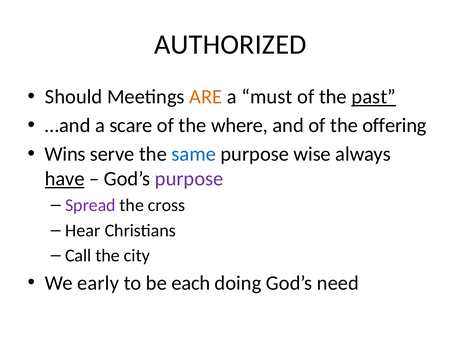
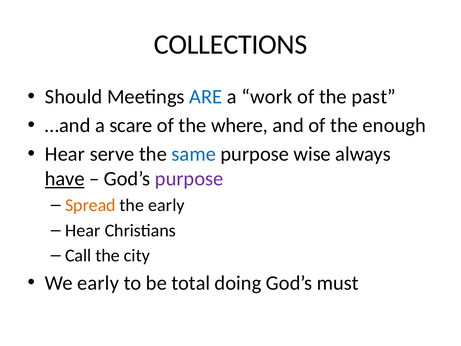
AUTHORIZED: AUTHORIZED -> COLLECTIONS
ARE colour: orange -> blue
must: must -> work
past underline: present -> none
offering: offering -> enough
Wins at (65, 154): Wins -> Hear
Spread colour: purple -> orange
the cross: cross -> early
each: each -> total
need: need -> must
